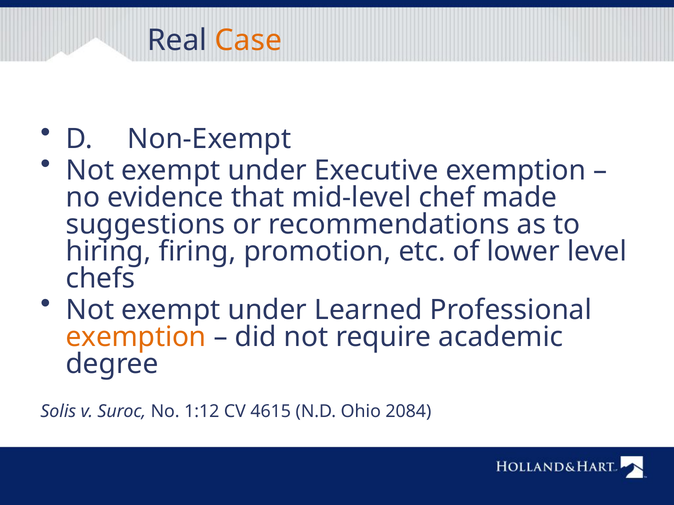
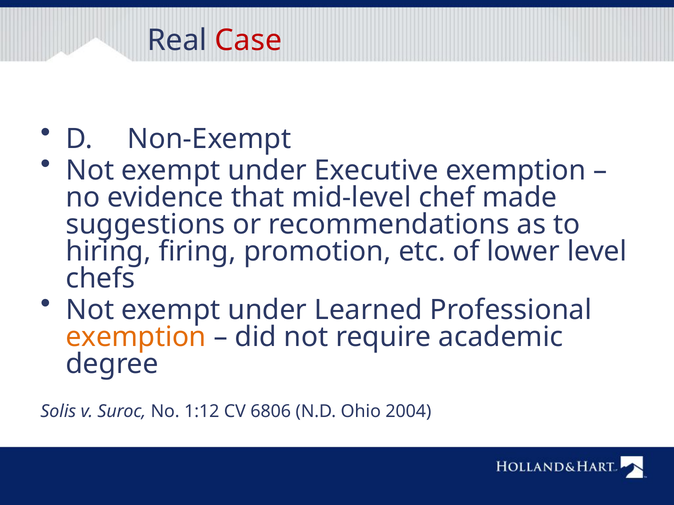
Case colour: orange -> red
4615: 4615 -> 6806
2084: 2084 -> 2004
